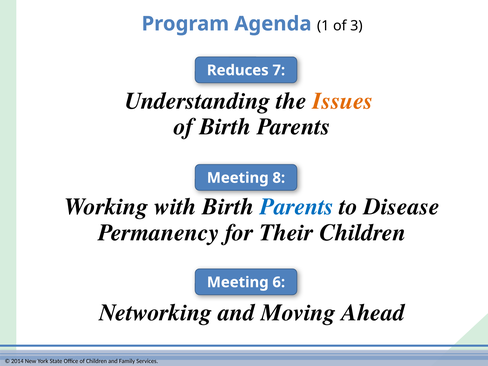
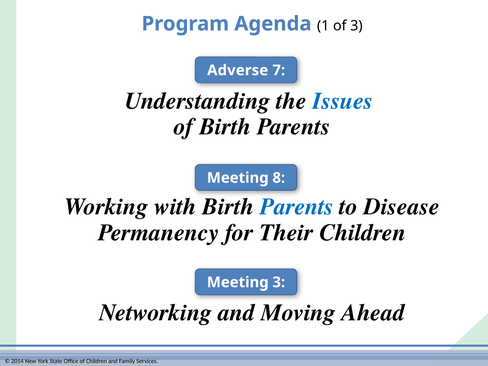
Reduces: Reduces -> Adverse
Issues colour: orange -> blue
Meeting 6: 6 -> 3
